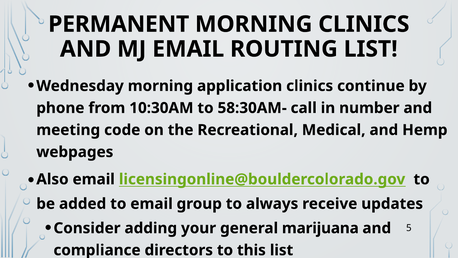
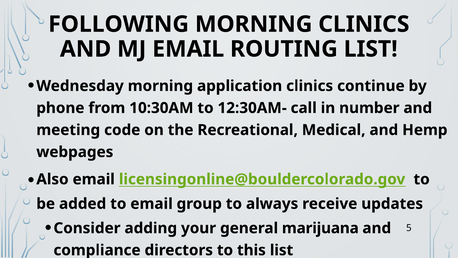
PERMANENT: PERMANENT -> FOLLOWING
58:30AM-: 58:30AM- -> 12:30AM-
